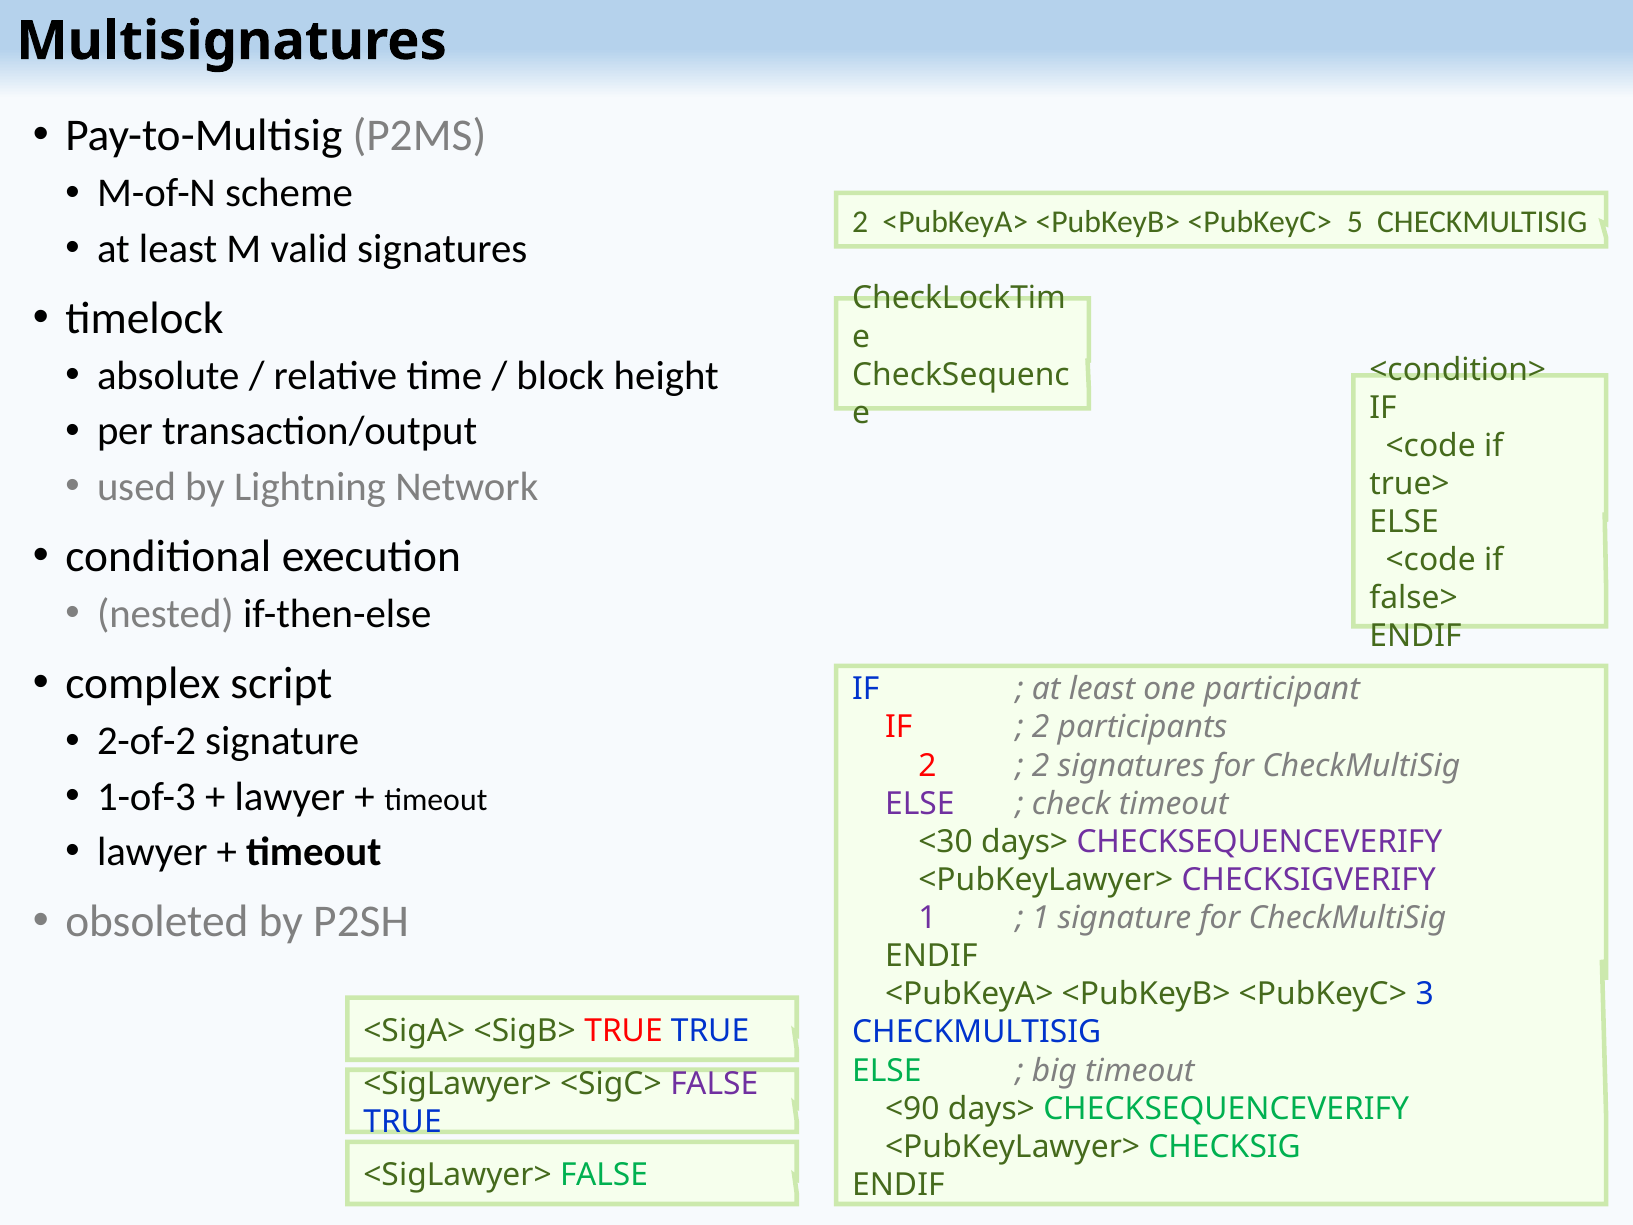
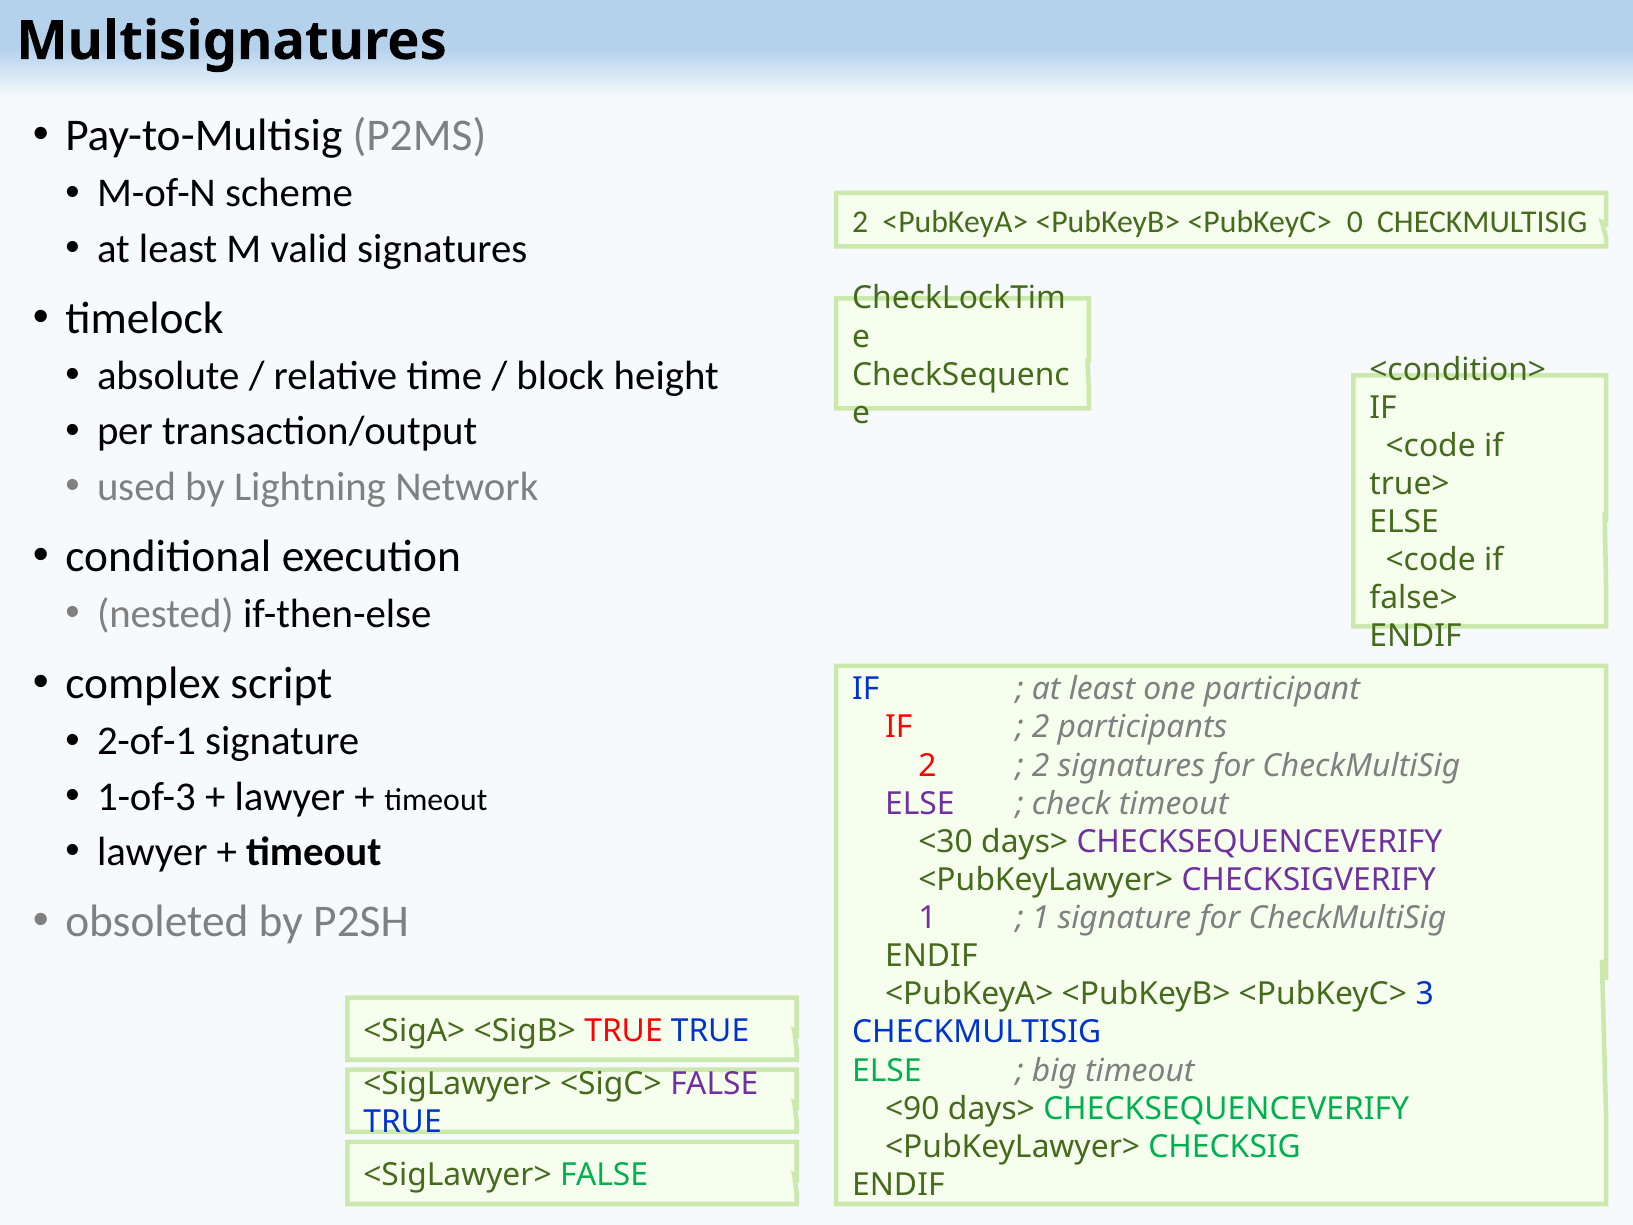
5: 5 -> 0
2-of-2: 2-of-2 -> 2-of-1
